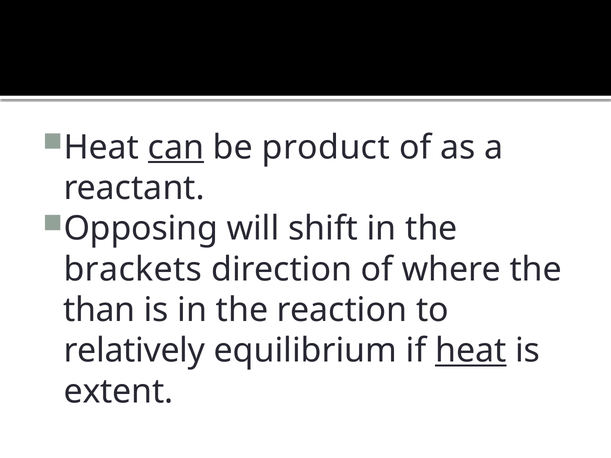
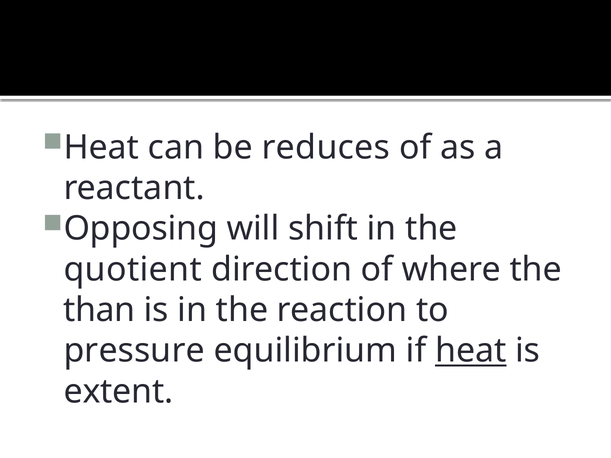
can underline: present -> none
product: product -> reduces
brackets: brackets -> quotient
relatively: relatively -> pressure
